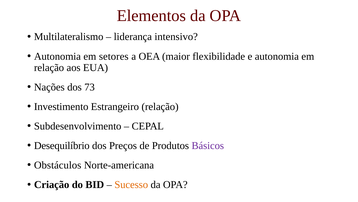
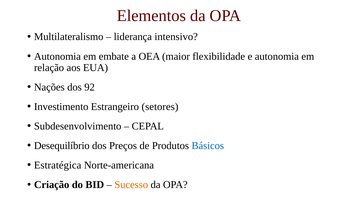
setores: setores -> embate
73: 73 -> 92
Estrangeiro relação: relação -> setores
Básicos colour: purple -> blue
Obstáculos: Obstáculos -> Estratégica
